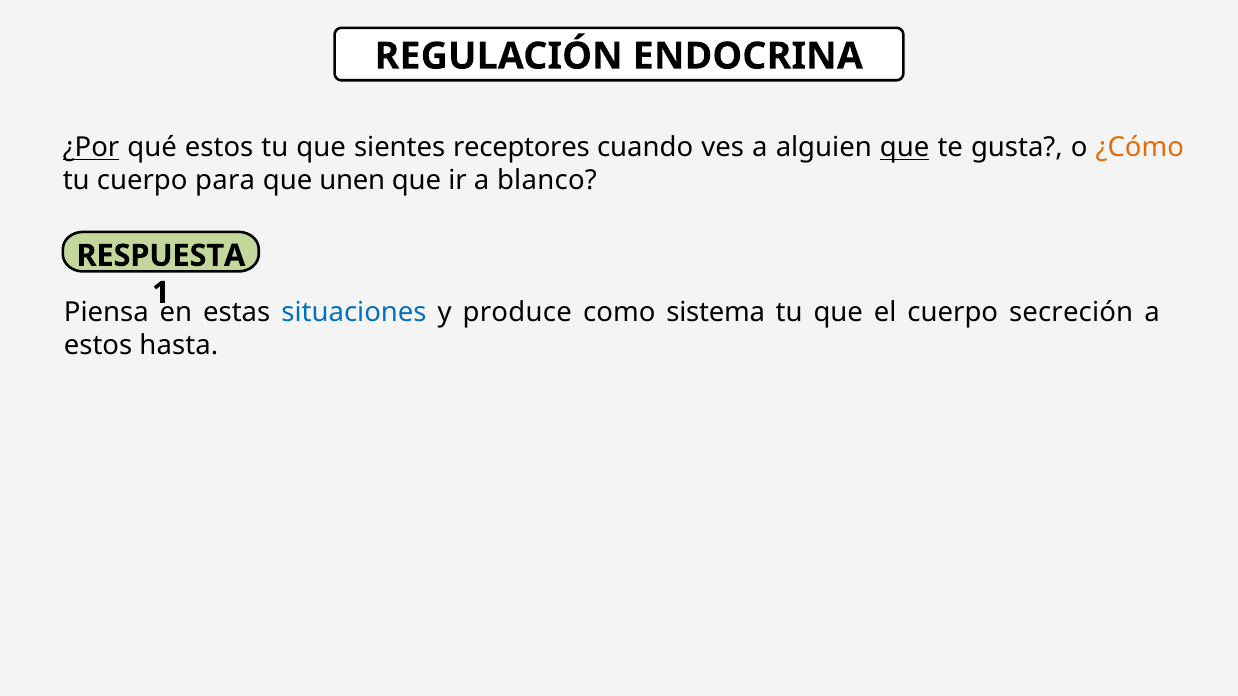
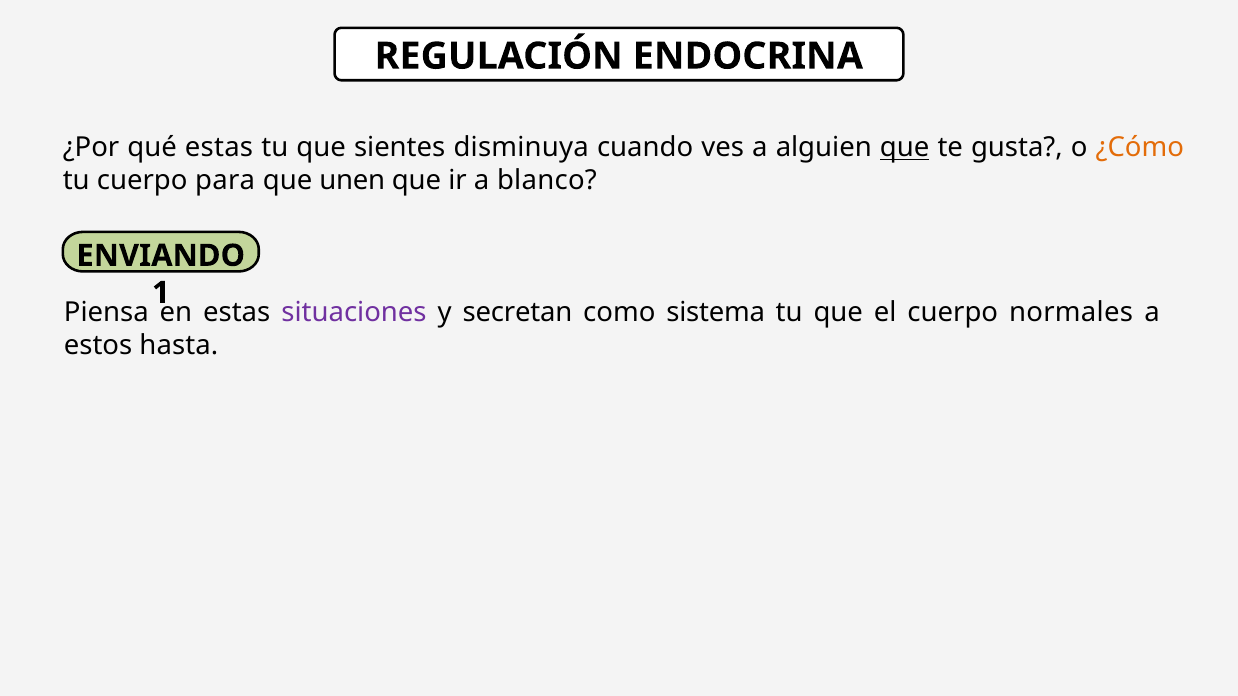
¿Por underline: present -> none
qué estos: estos -> estas
receptores: receptores -> disminuya
RESPUESTA: RESPUESTA -> ENVIANDO
situaciones colour: blue -> purple
produce: produce -> secretan
secreción: secreción -> normales
